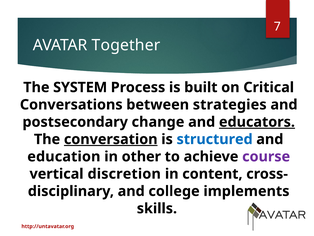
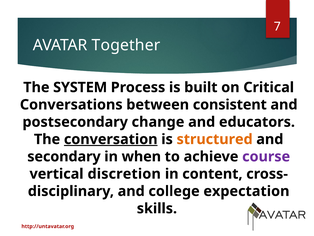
strategies: strategies -> consistent
educators underline: present -> none
structured colour: blue -> orange
education: education -> secondary
other: other -> when
implements: implements -> expectation
